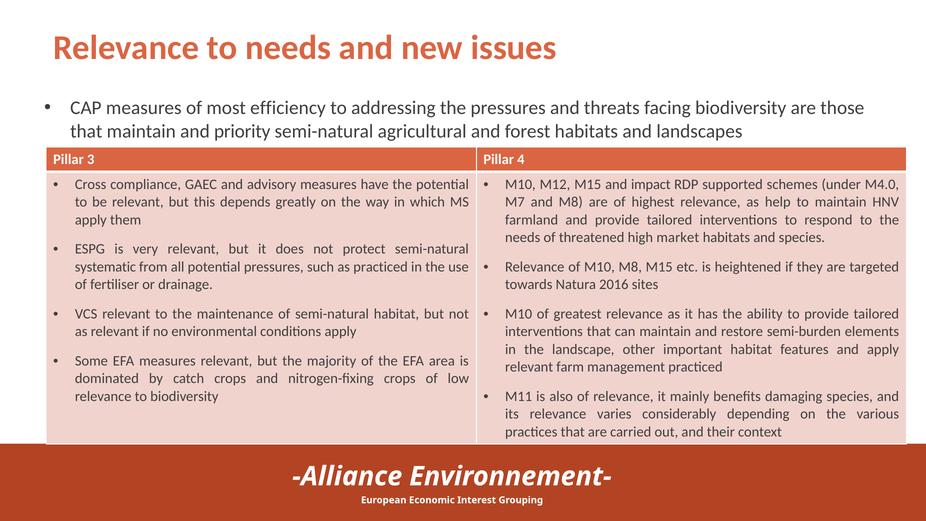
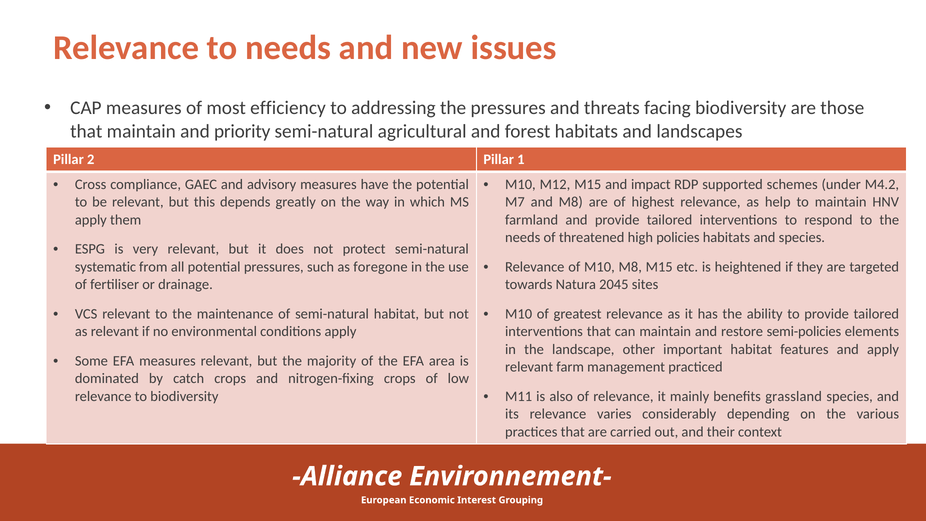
3: 3 -> 2
4: 4 -> 1
M4.0: M4.0 -> M4.2
market: market -> policies
as practiced: practiced -> foregone
2016: 2016 -> 2045
semi-burden: semi-burden -> semi-policies
damaging: damaging -> grassland
